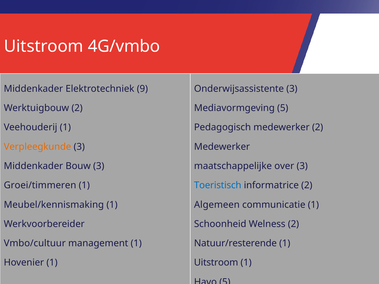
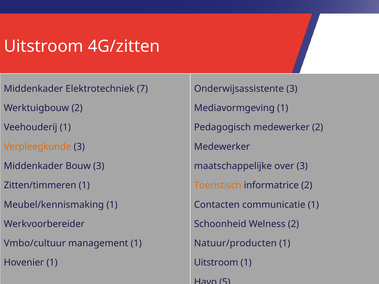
4G/vmbo: 4G/vmbo -> 4G/zitten
9: 9 -> 7
Mediavormgeving 5: 5 -> 1
Groei/timmeren: Groei/timmeren -> Zitten/timmeren
Toeristisch colour: blue -> orange
Algemeen: Algemeen -> Contacten
Natuur/resterende: Natuur/resterende -> Natuur/producten
